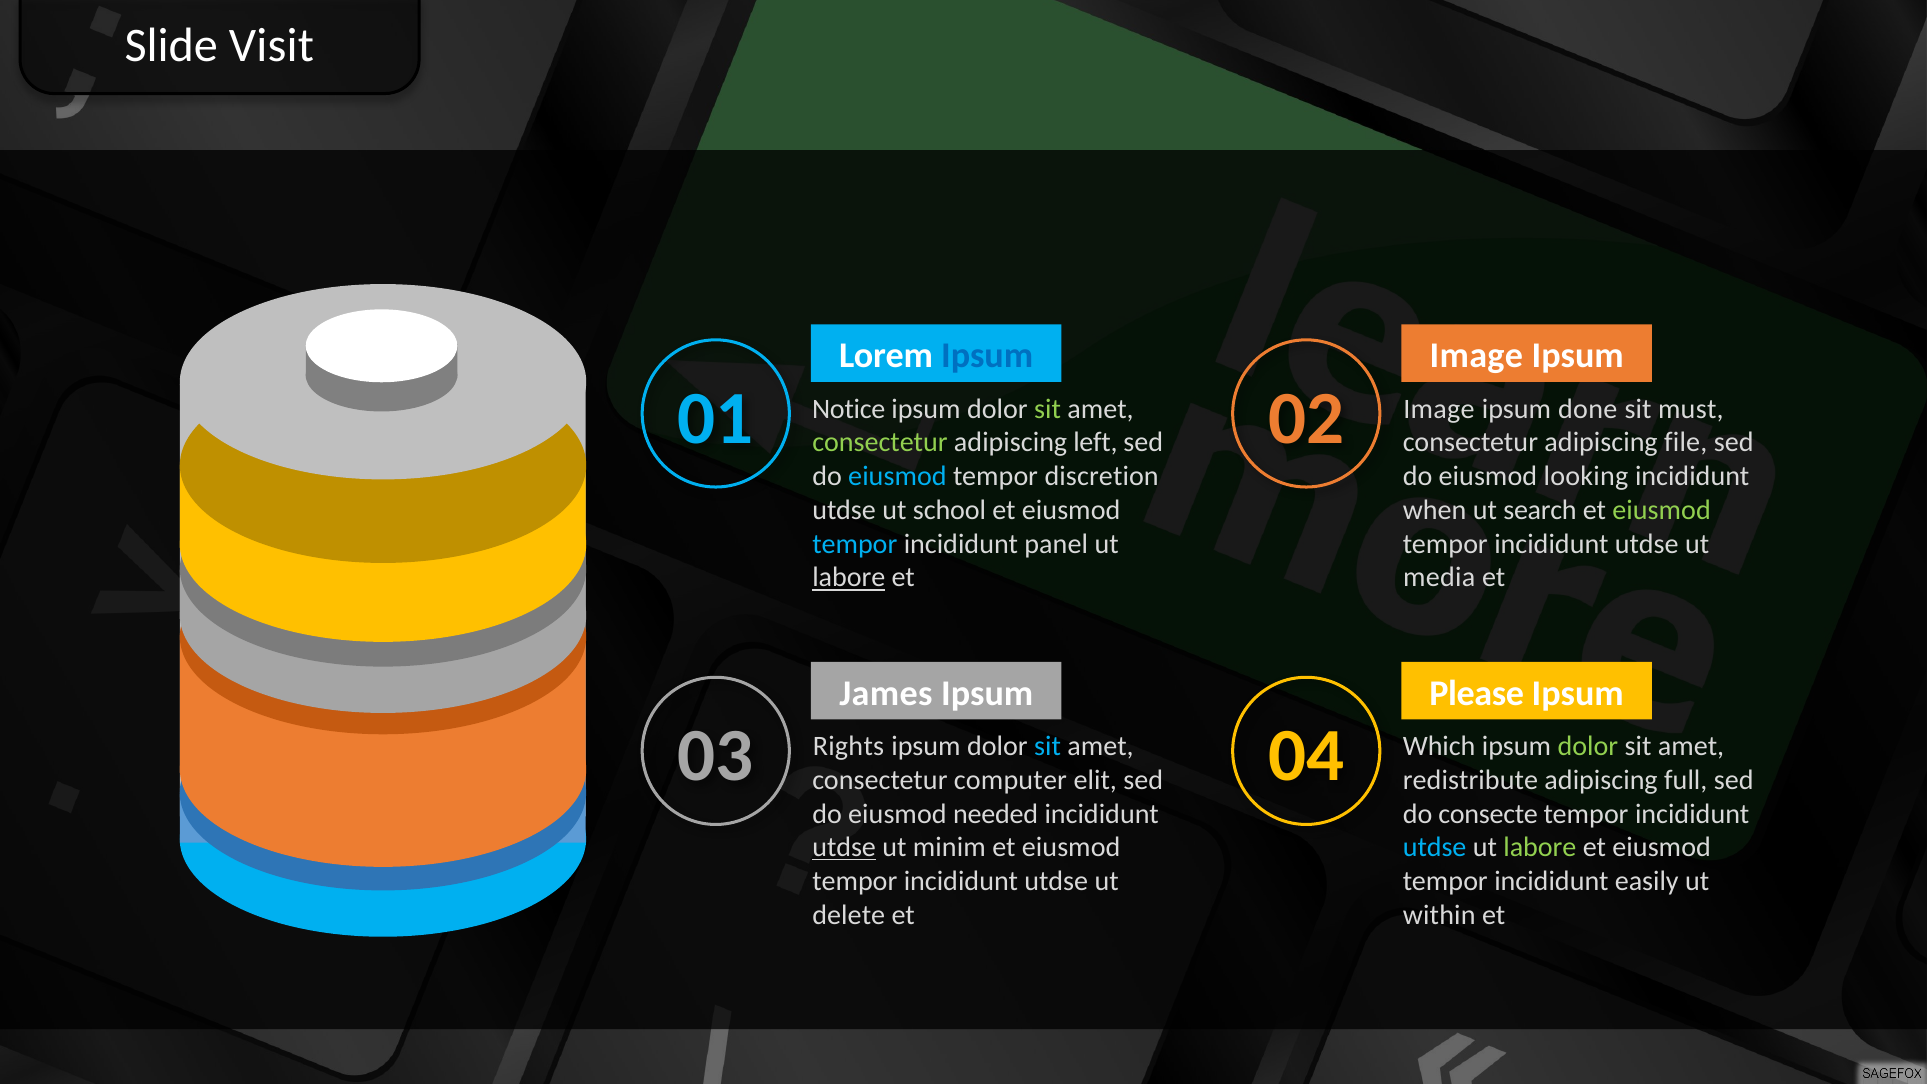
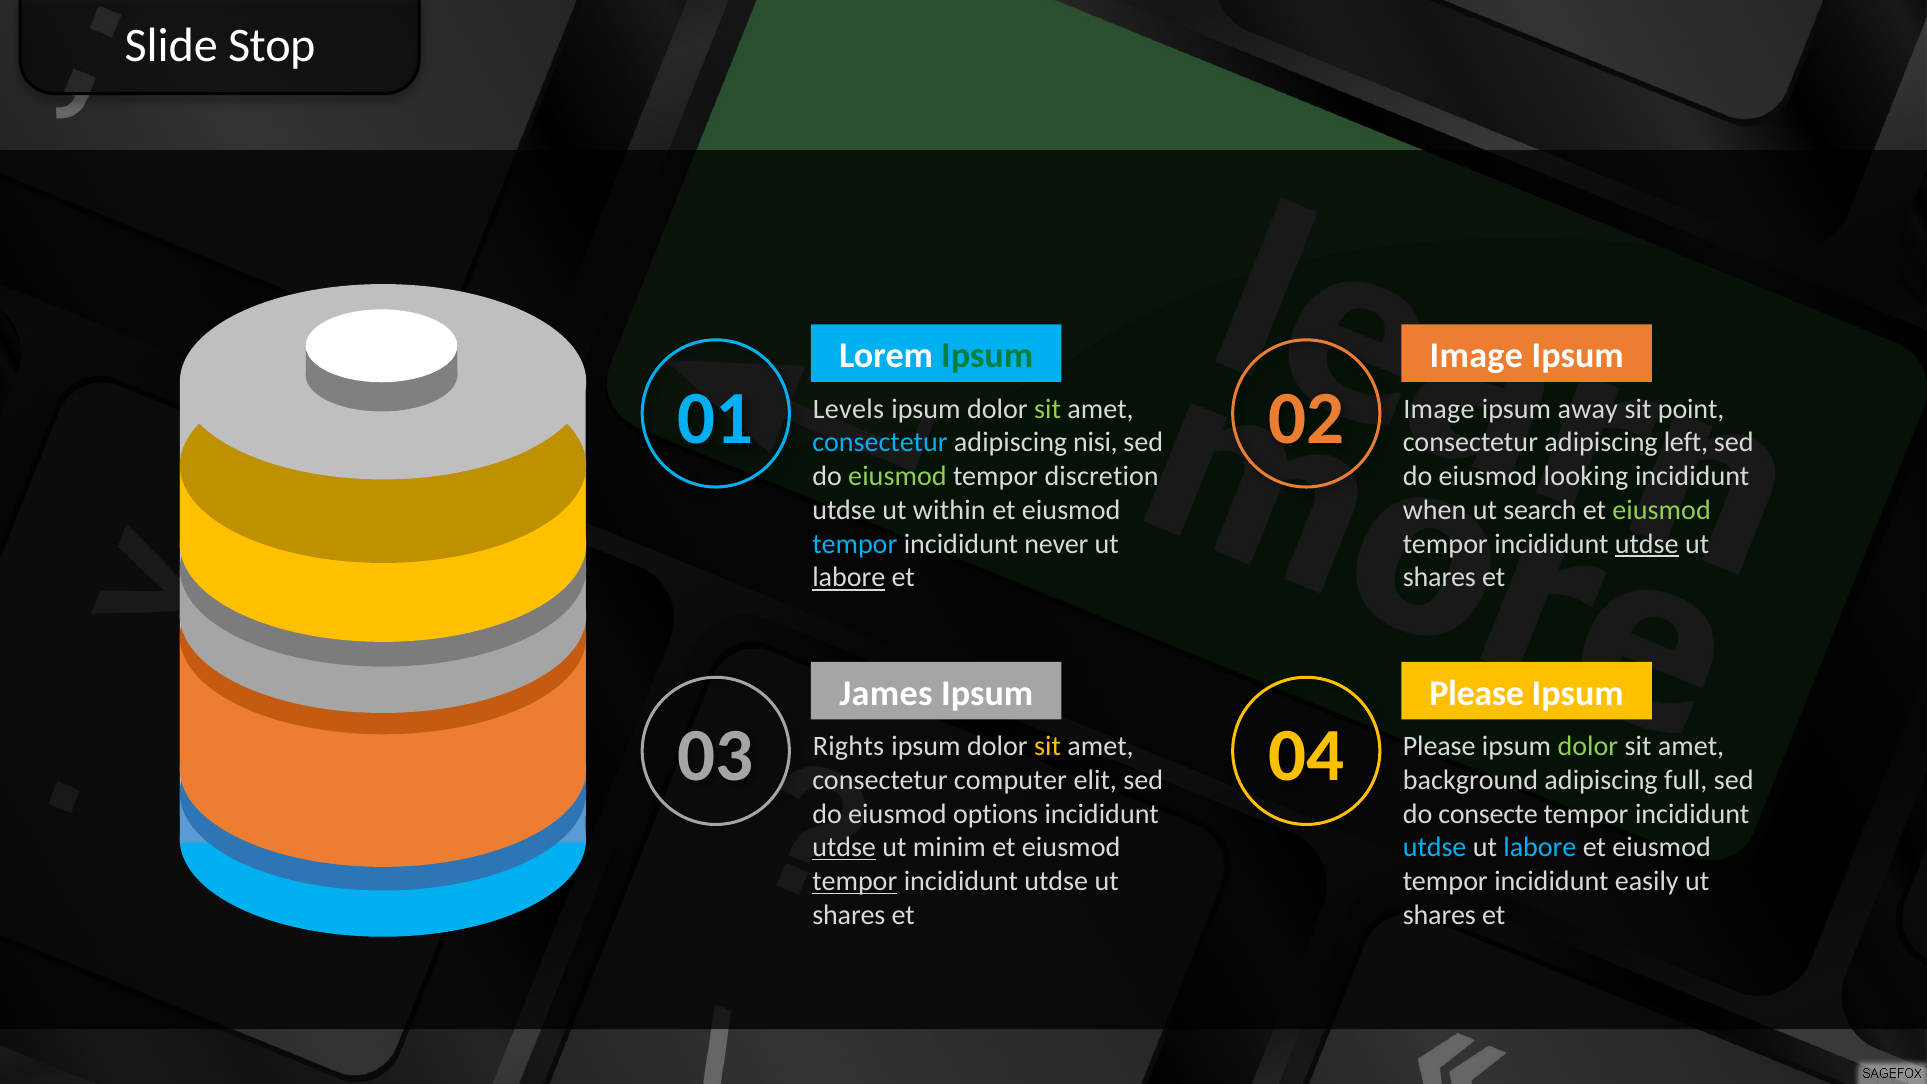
Visit: Visit -> Stop
Ipsum at (987, 356) colour: blue -> green
Notice: Notice -> Levels
done: done -> away
must: must -> point
consectetur at (880, 443) colour: light green -> light blue
left: left -> nisi
file: file -> left
eiusmod at (897, 476) colour: light blue -> light green
school: school -> within
panel: panel -> never
utdse at (1647, 544) underline: none -> present
media at (1439, 578): media -> shares
sit at (1048, 746) colour: light blue -> yellow
04 Which: Which -> Please
redistribute: redistribute -> background
needed: needed -> options
labore at (1540, 848) colour: light green -> light blue
tempor at (855, 881) underline: none -> present
delete at (849, 915): delete -> shares
within at (1439, 915): within -> shares
